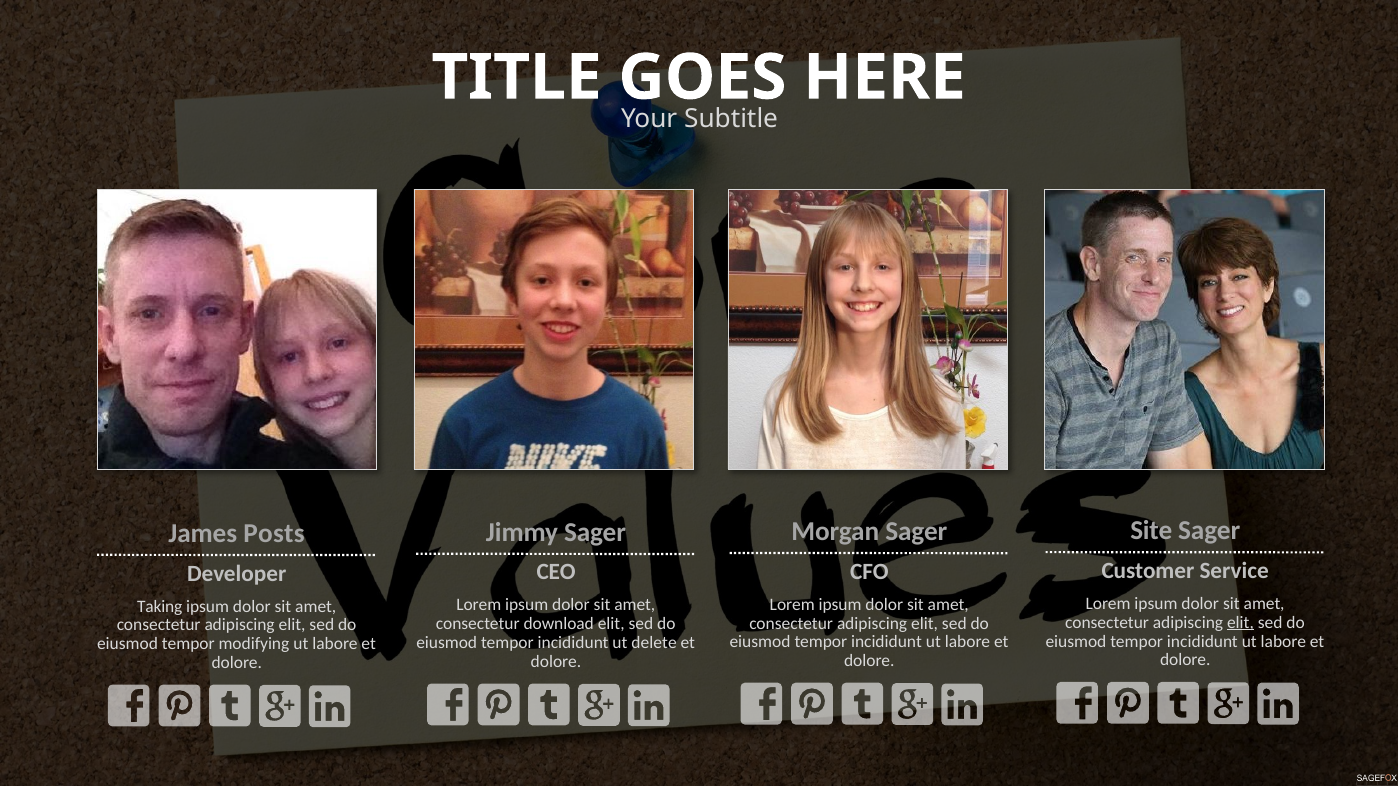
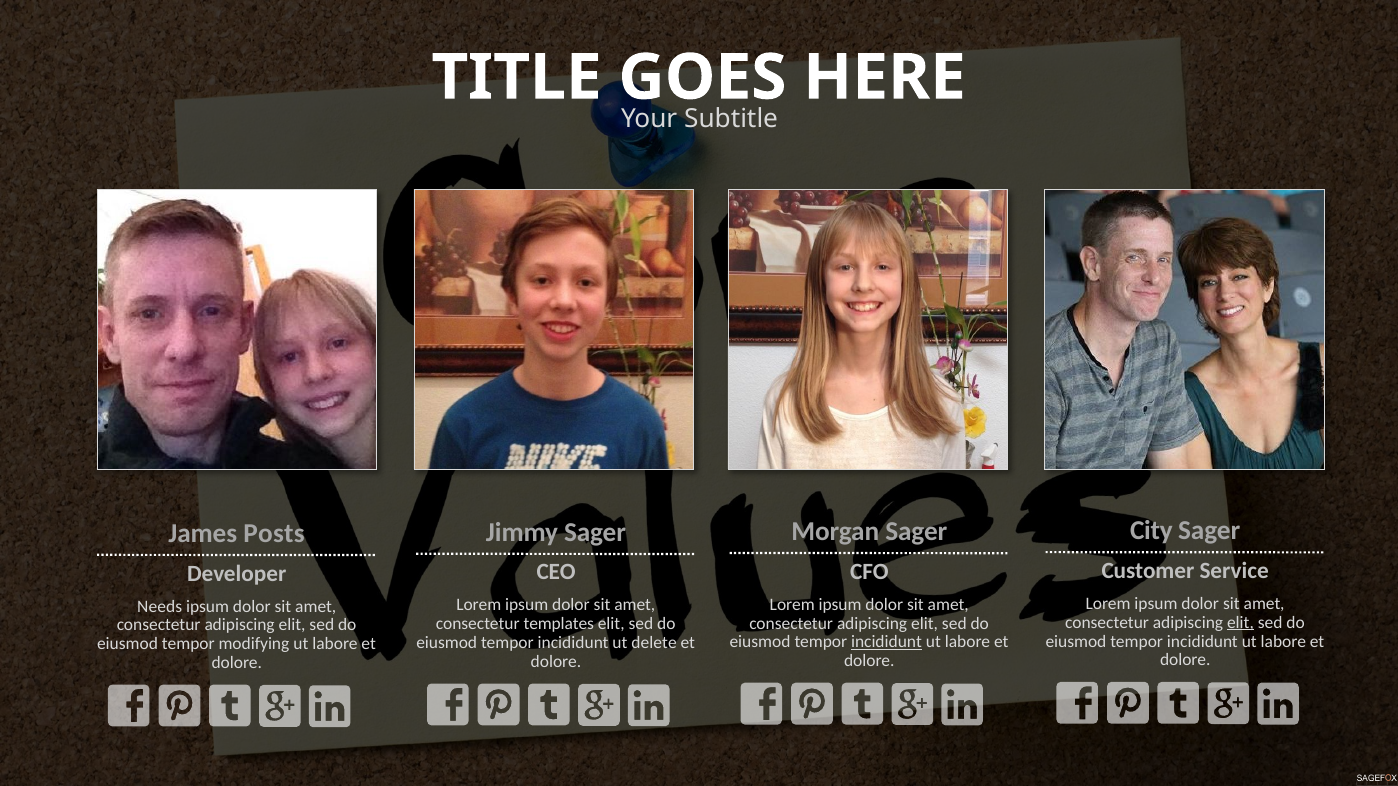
Site: Site -> City
Taking: Taking -> Needs
download: download -> templates
incididunt at (886, 642) underline: none -> present
